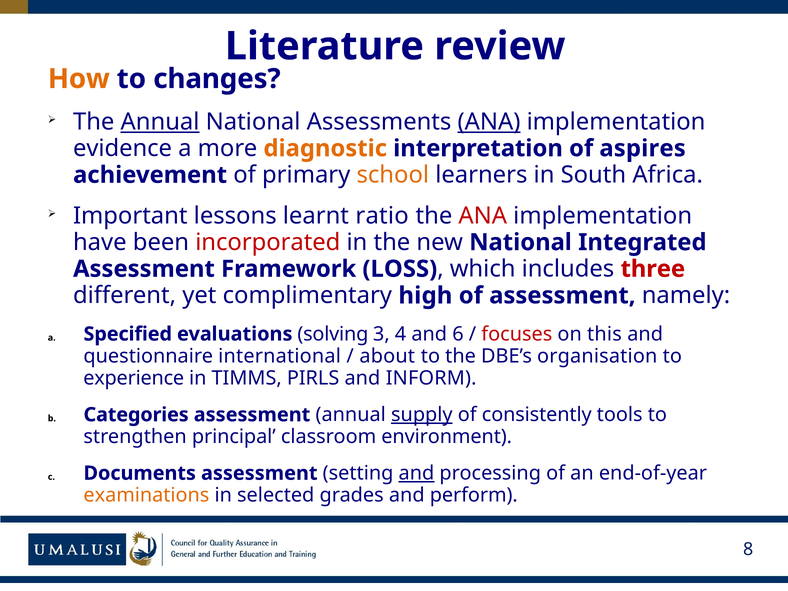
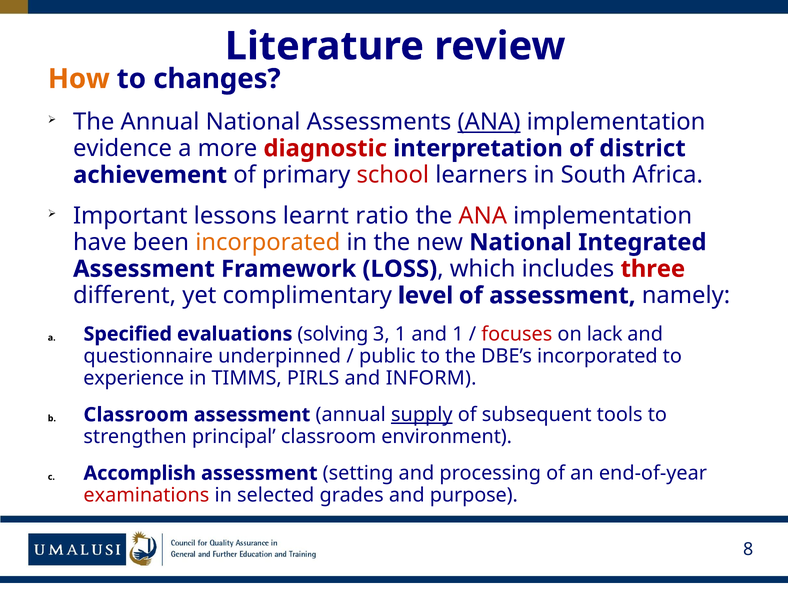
Annual at (160, 122) underline: present -> none
diagnostic colour: orange -> red
aspires: aspires -> district
school colour: orange -> red
incorporated at (268, 242) colour: red -> orange
high: high -> level
3 4: 4 -> 1
and 6: 6 -> 1
this: this -> lack
international: international -> underpinned
about: about -> public
DBE’s organisation: organisation -> incorporated
Categories at (136, 415): Categories -> Classroom
consistently: consistently -> subsequent
Documents: Documents -> Accomplish
and at (416, 473) underline: present -> none
examinations colour: orange -> red
perform: perform -> purpose
